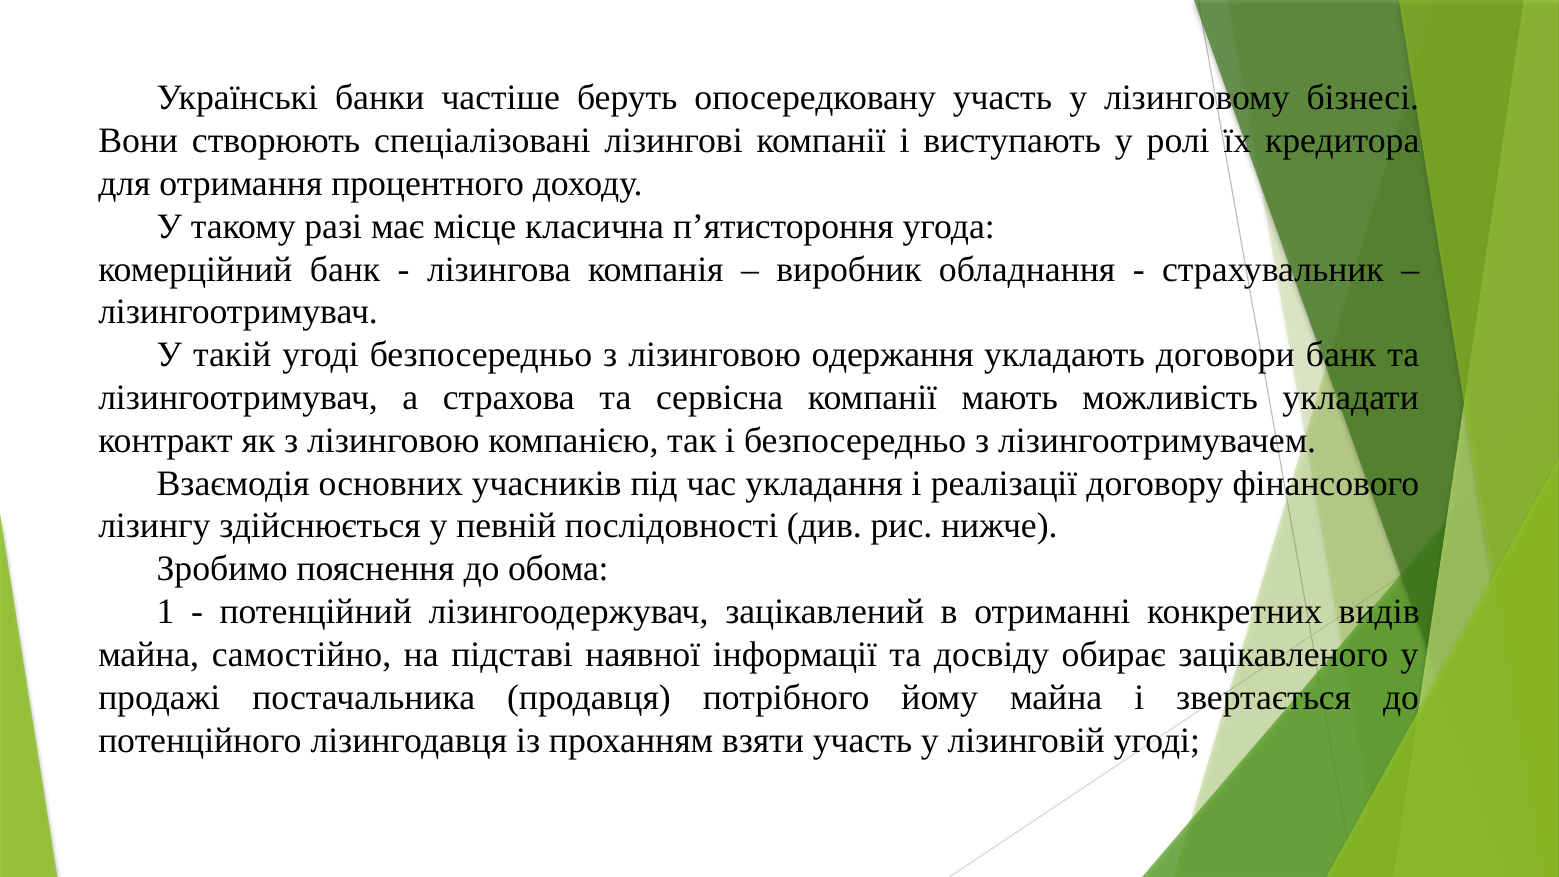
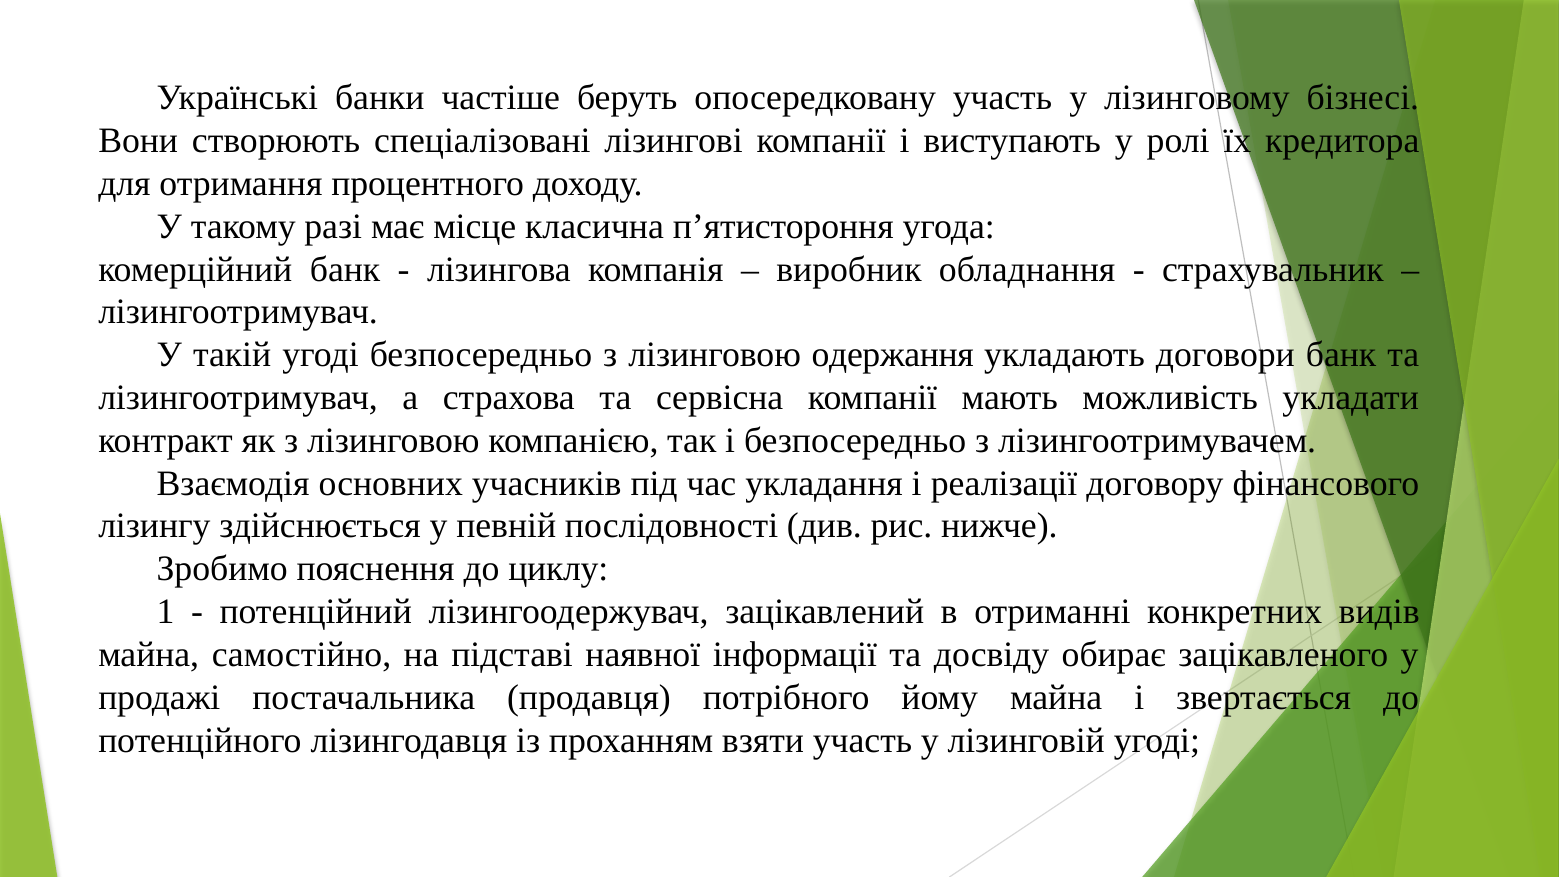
обома: обома -> циклу
